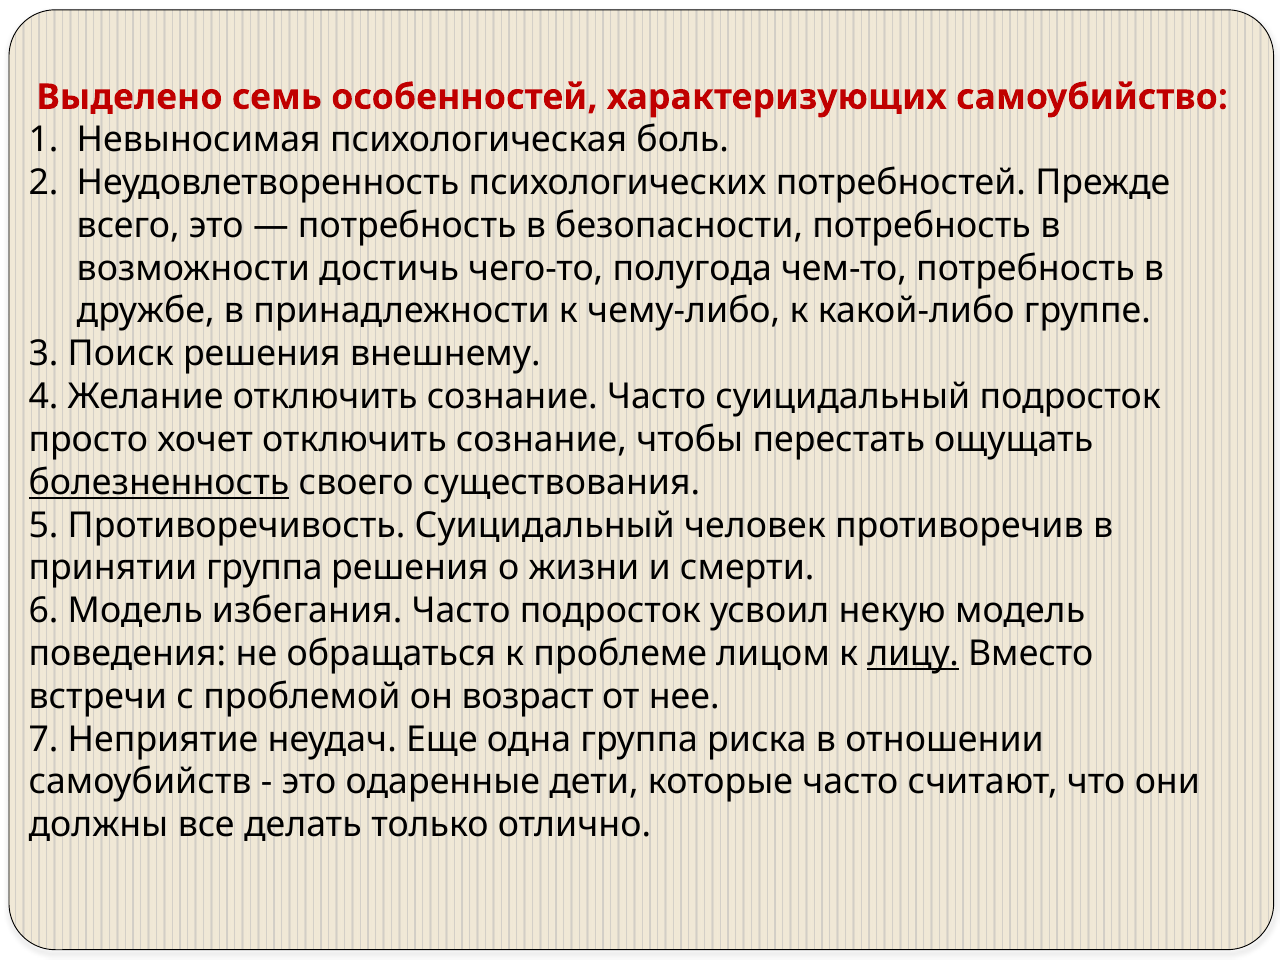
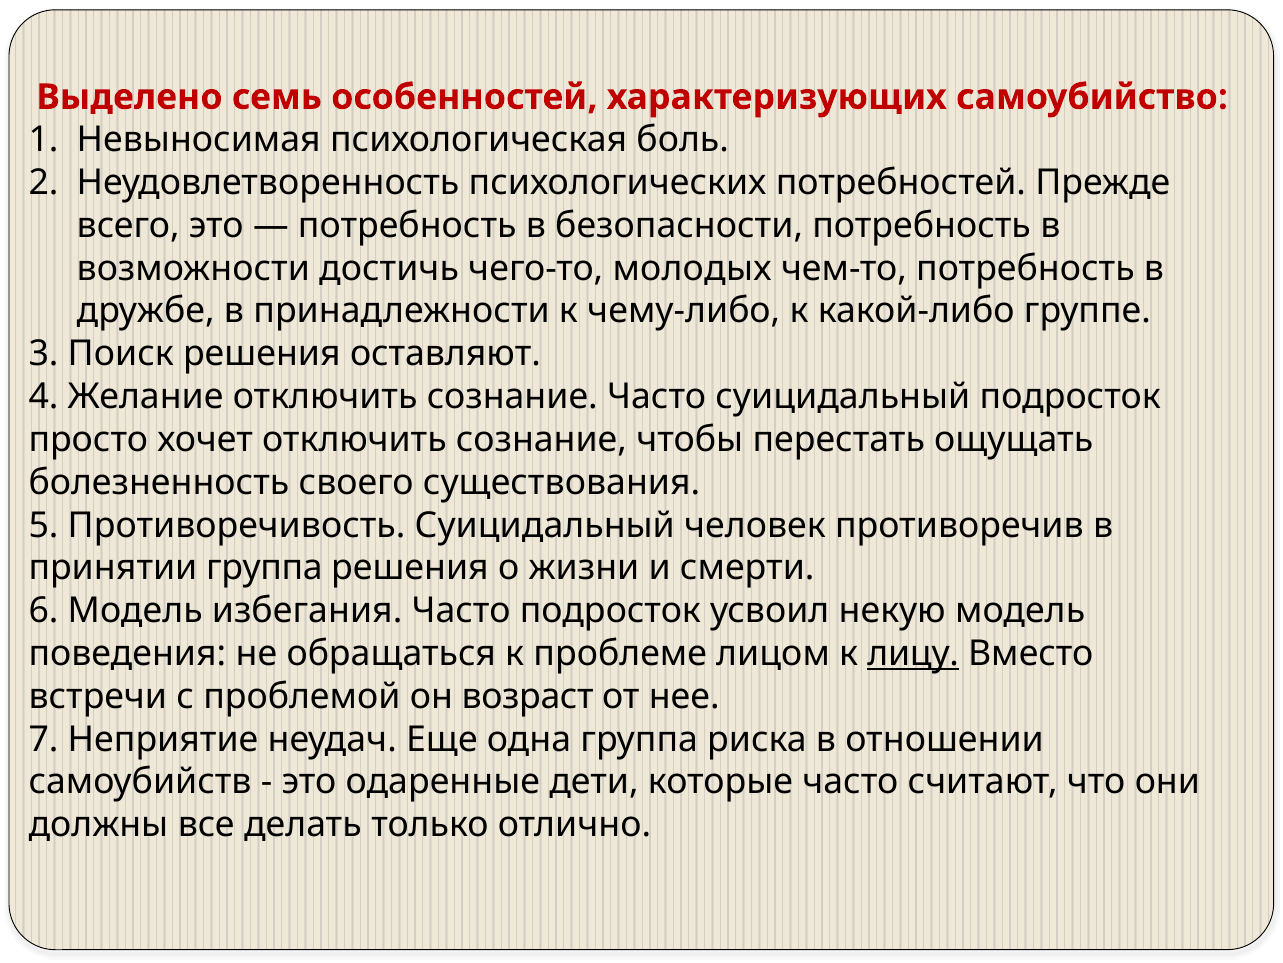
полугода: полугода -> молодых
внешнему: внешнему -> оставляют
болезненность underline: present -> none
